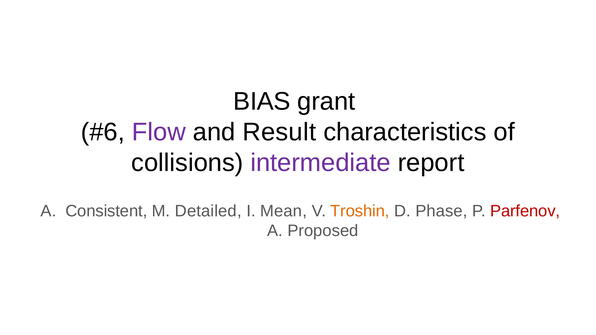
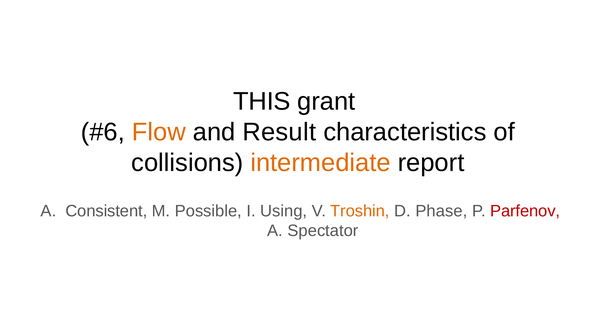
BIAS: BIAS -> THIS
Flow colour: purple -> orange
intermediate colour: purple -> orange
Detailed: Detailed -> Possible
Mean: Mean -> Using
Proposed: Proposed -> Spectator
